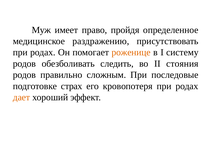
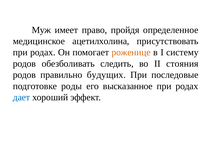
раздражению: раздражению -> ацетилхолина
сложным: сложным -> будущих
страх: страх -> роды
кровопотеря: кровопотеря -> высказанное
дает colour: orange -> blue
